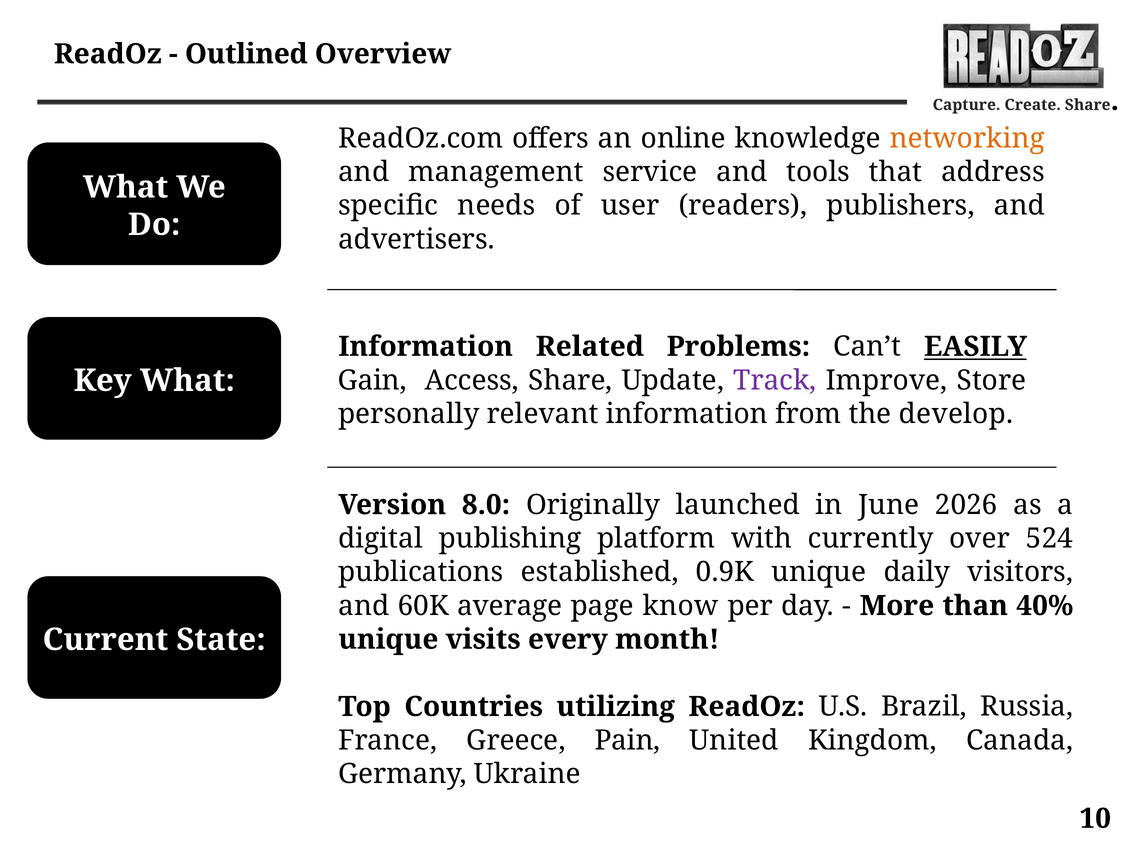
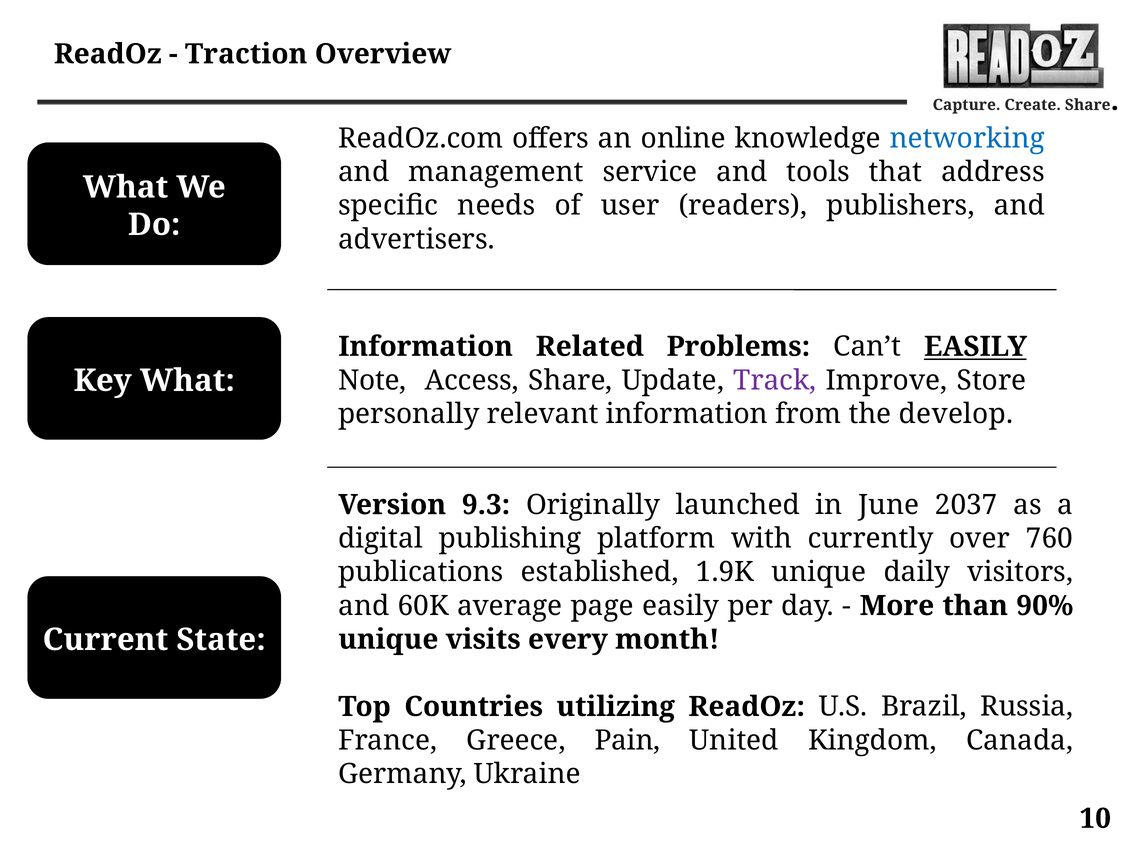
Outlined: Outlined -> Traction
networking colour: orange -> blue
Gain: Gain -> Note
8.0: 8.0 -> 9.3
2026: 2026 -> 2037
524: 524 -> 760
0.9K: 0.9K -> 1.9K
page know: know -> easily
40%: 40% -> 90%
